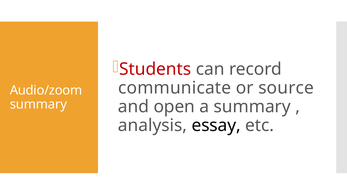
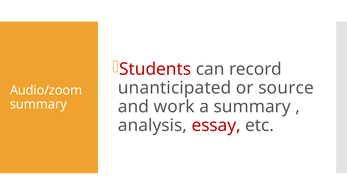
communicate: communicate -> unanticipated
open: open -> work
essay colour: black -> red
